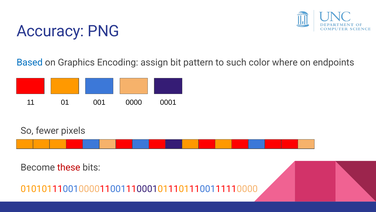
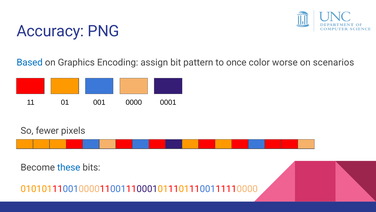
such: such -> once
where: where -> worse
endpoints: endpoints -> scenarios
these colour: red -> blue
